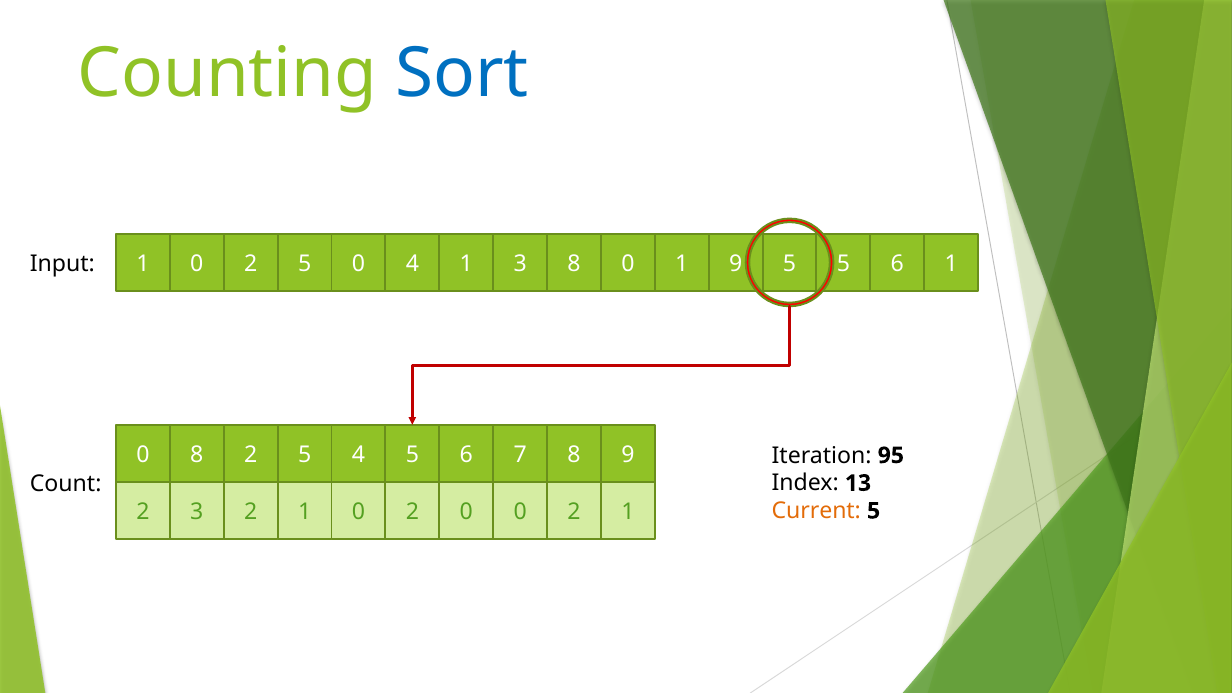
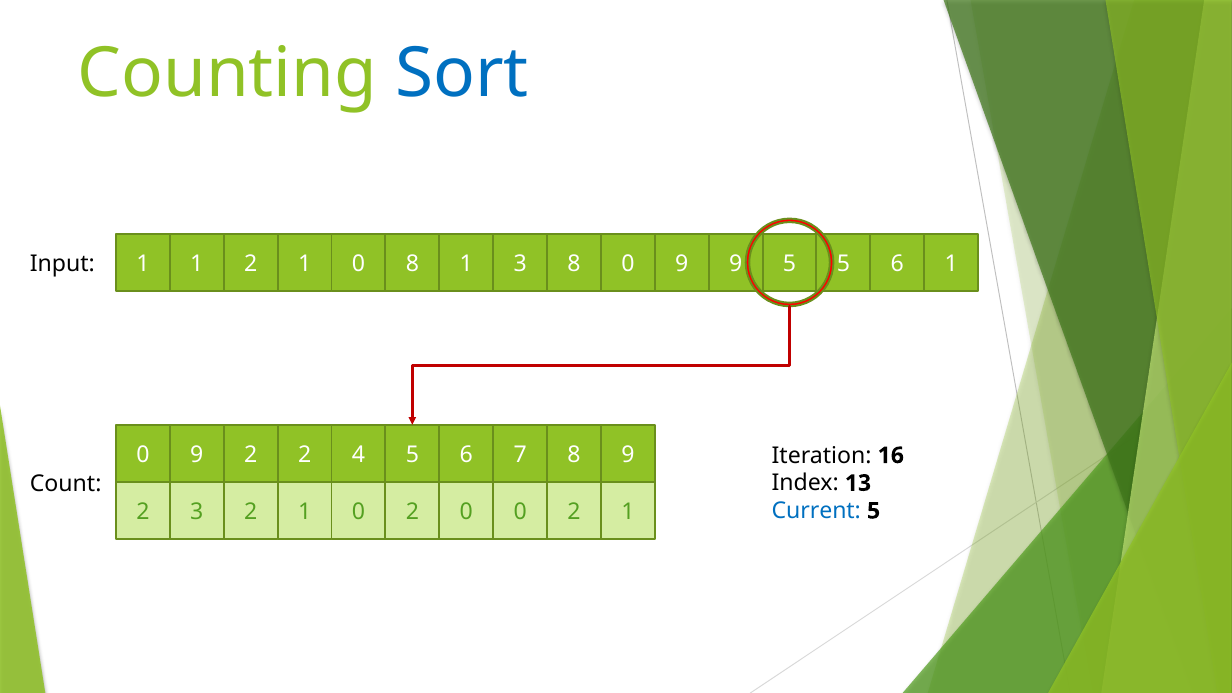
0 at (197, 264): 0 -> 1
5 at (305, 264): 5 -> 1
0 4: 4 -> 8
8 0 1: 1 -> 9
8 at (197, 455): 8 -> 9
5 at (305, 455): 5 -> 2
95: 95 -> 16
Current colour: orange -> blue
